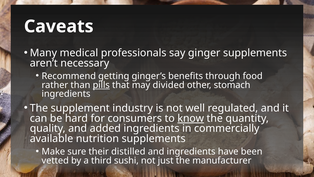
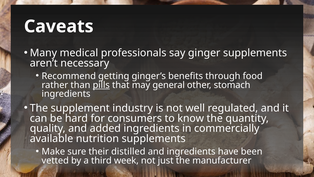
divided: divided -> general
know underline: present -> none
sushi: sushi -> week
